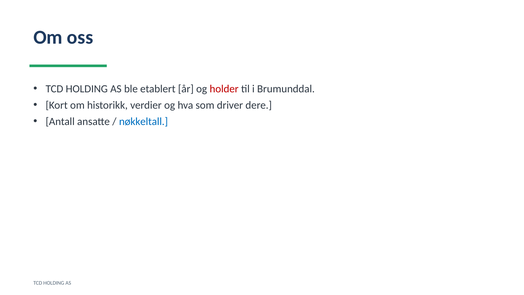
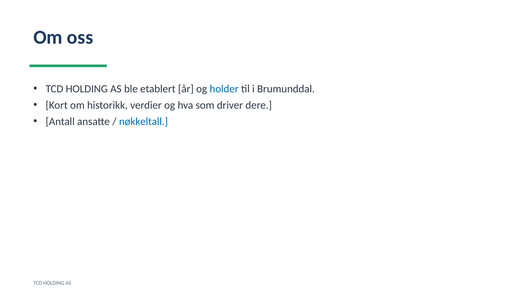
holder colour: red -> blue
